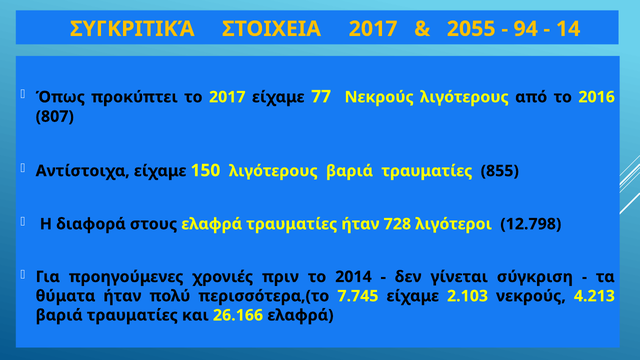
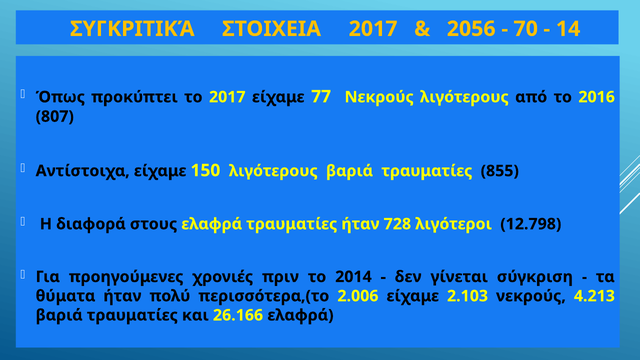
2055: 2055 -> 2056
94: 94 -> 70
7.745: 7.745 -> 2.006
